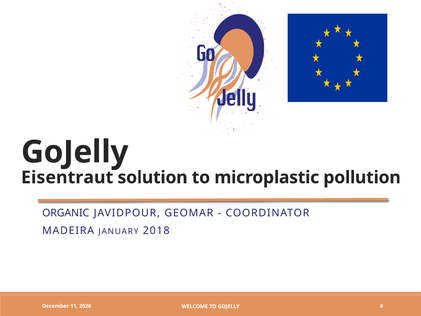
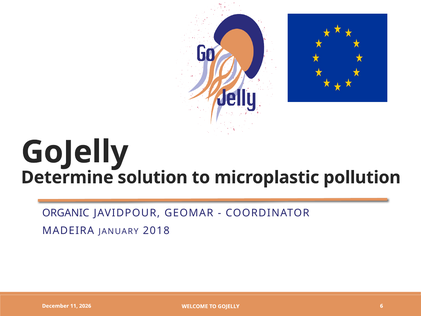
Eisentraut: Eisentraut -> Determine
